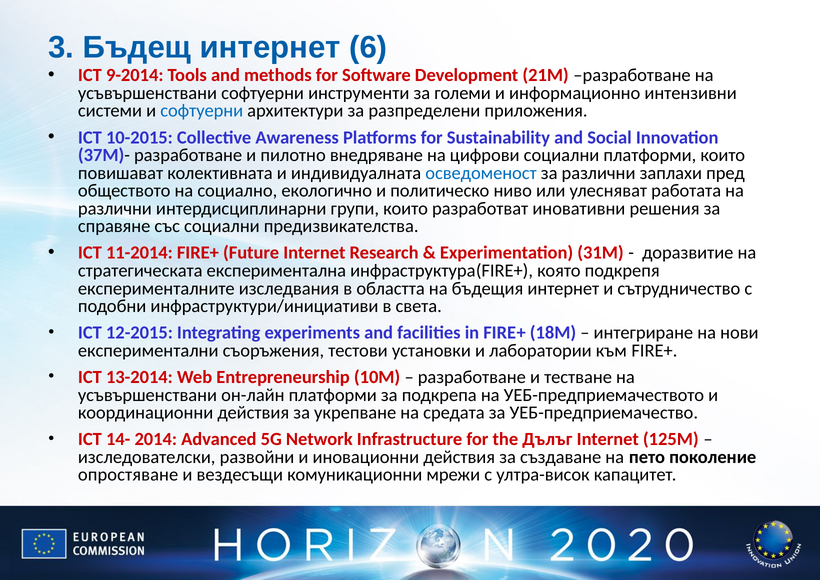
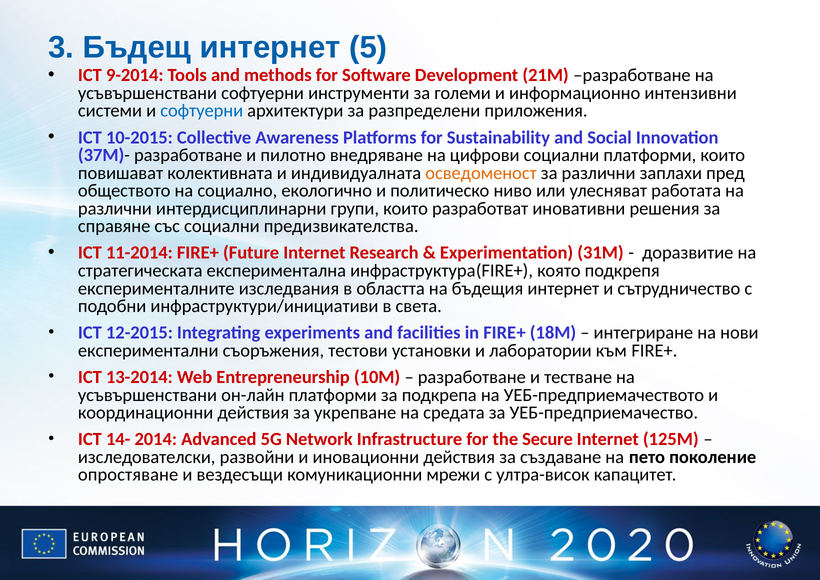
6: 6 -> 5
осведоменост colour: blue -> orange
Дълъг: Дълъг -> Secure
